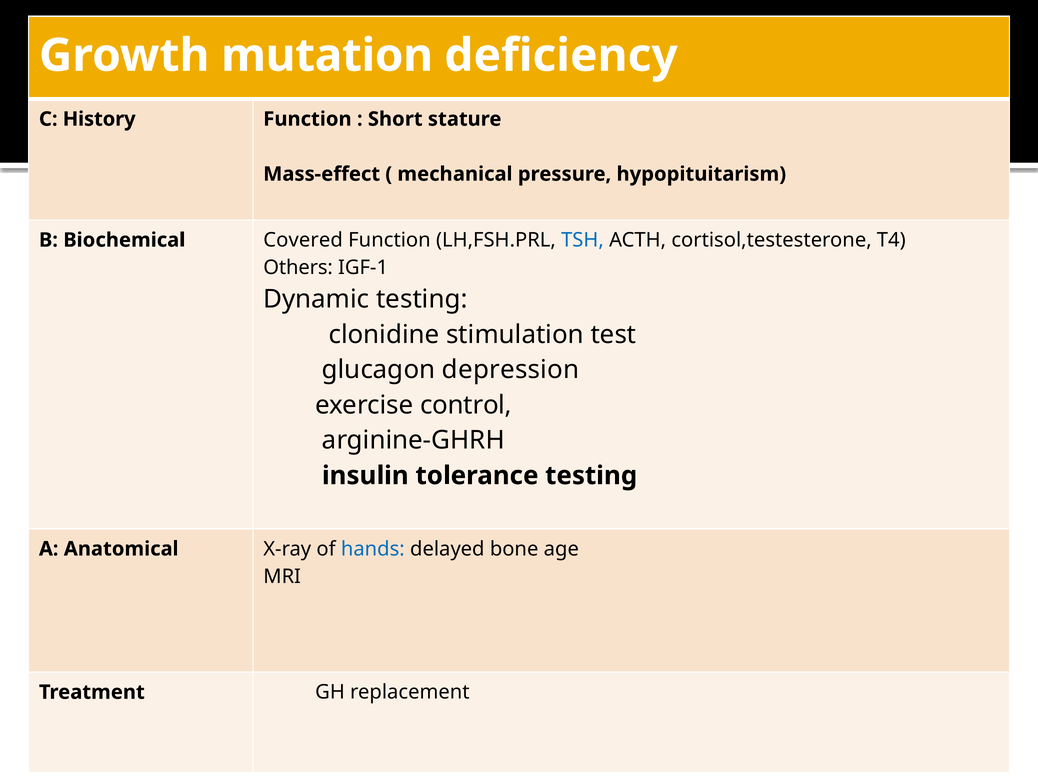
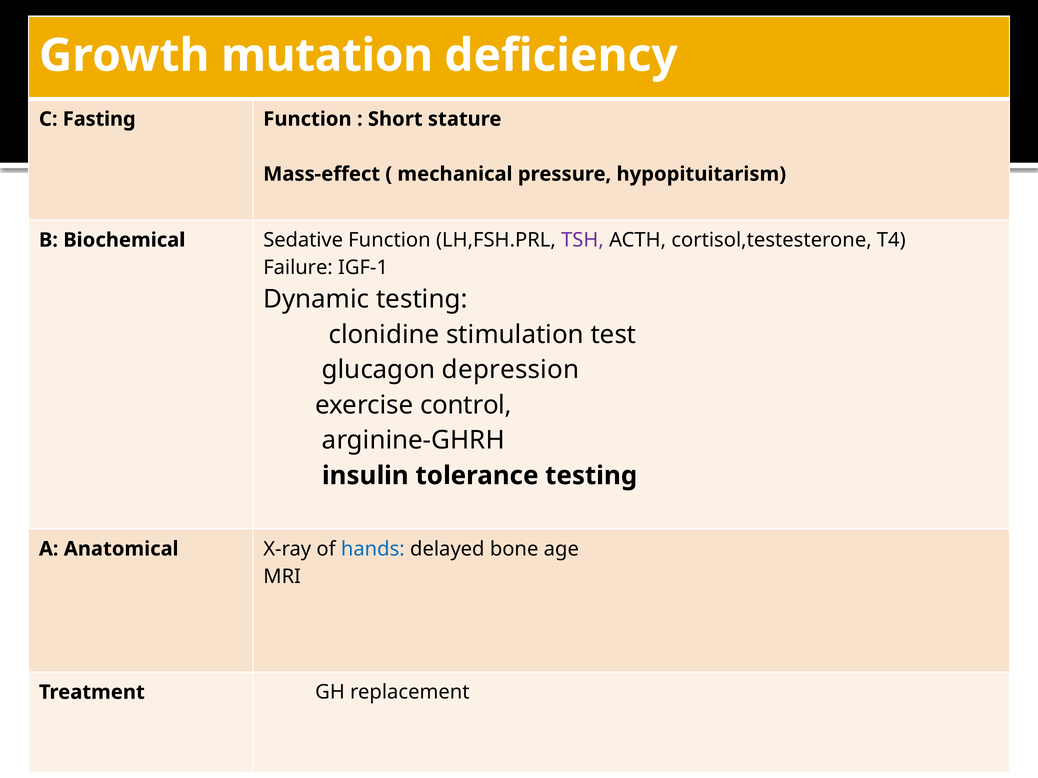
History: History -> Fasting
Covered: Covered -> Sedative
TSH colour: blue -> purple
Others: Others -> Failure
